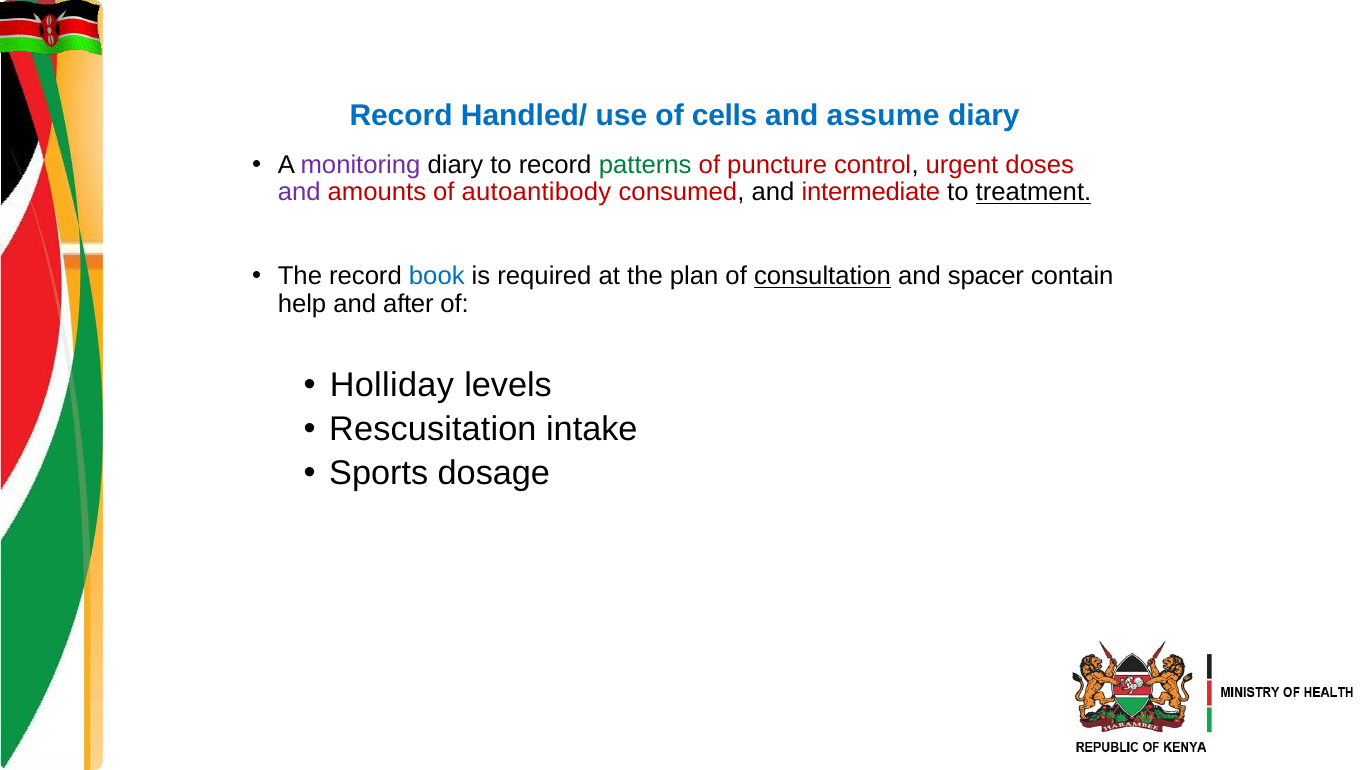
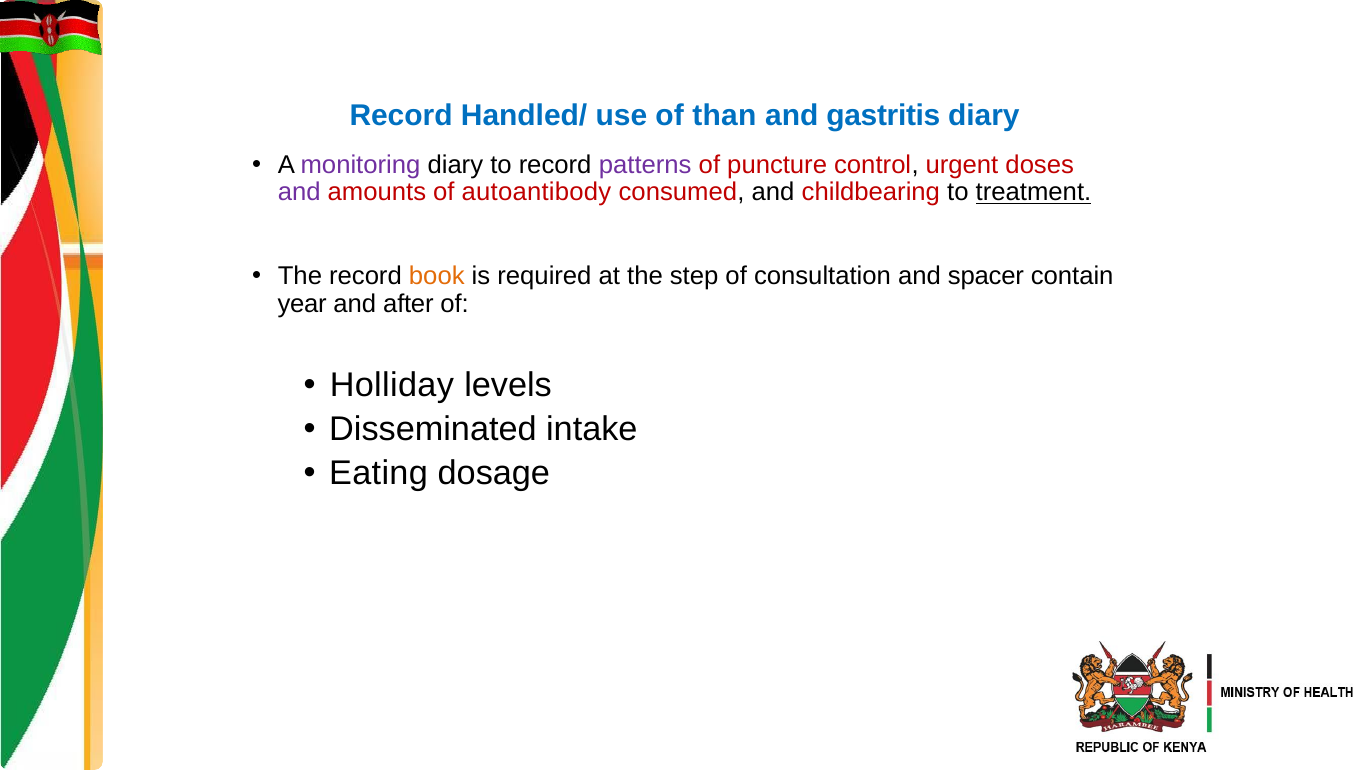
cells: cells -> than
assume: assume -> gastritis
patterns colour: green -> purple
intermediate: intermediate -> childbearing
book colour: blue -> orange
plan: plan -> step
consultation underline: present -> none
help: help -> year
Rescusitation: Rescusitation -> Disseminated
Sports: Sports -> Eating
